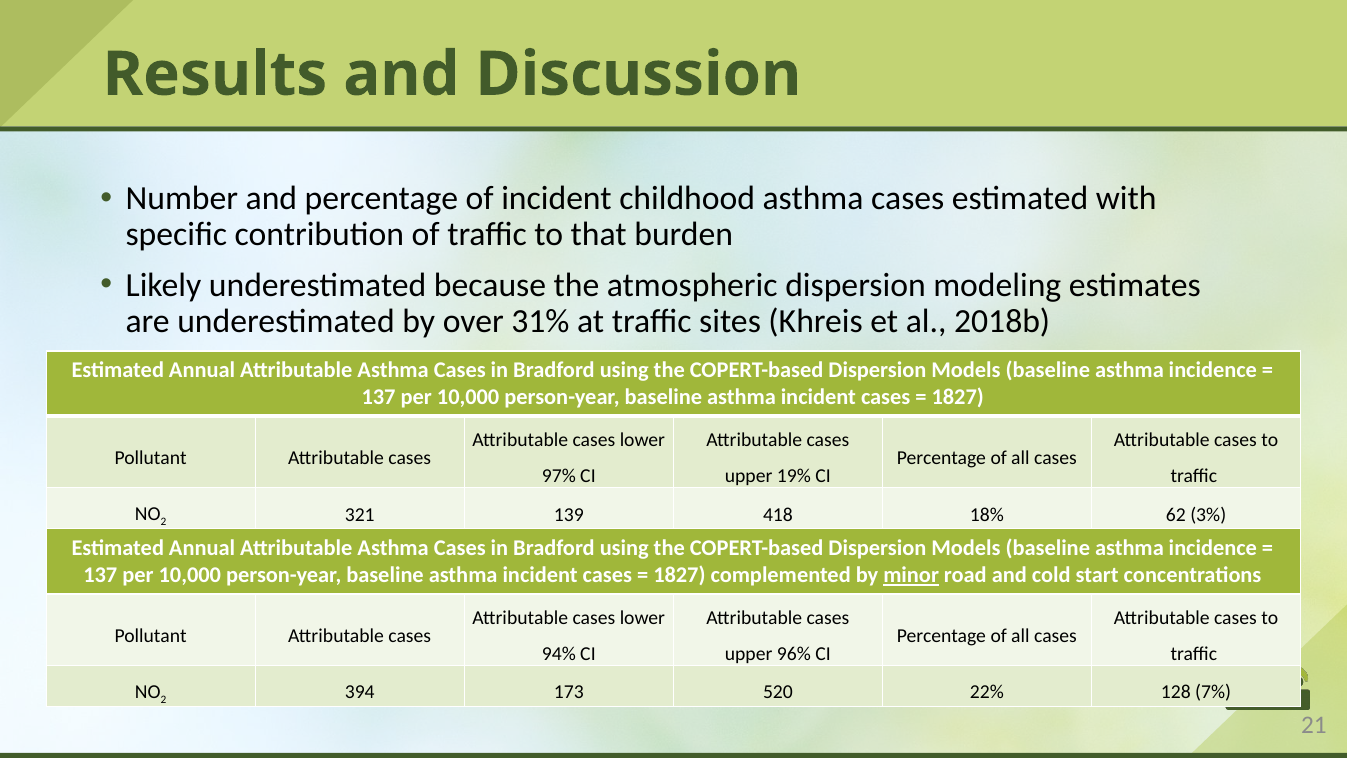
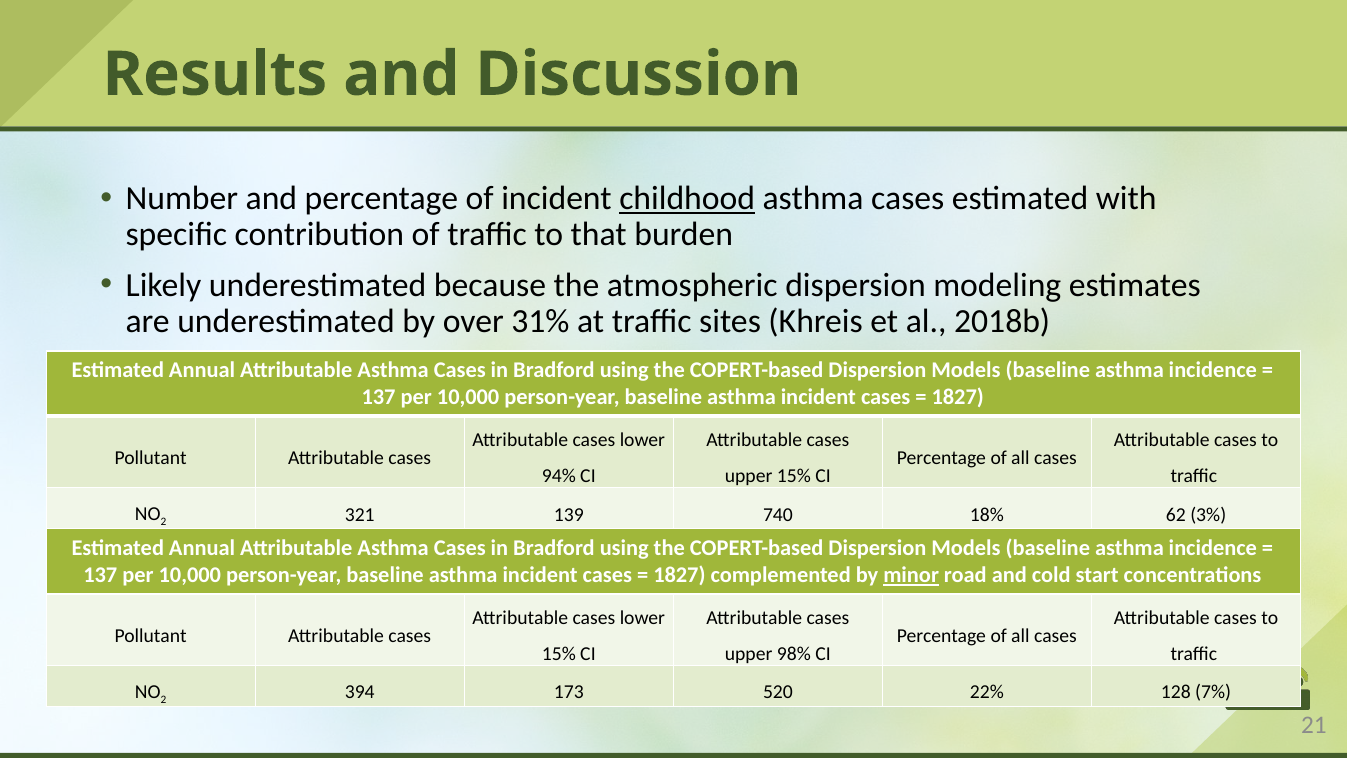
childhood underline: none -> present
97%: 97% -> 94%
upper 19%: 19% -> 15%
418: 418 -> 740
94% at (559, 654): 94% -> 15%
96%: 96% -> 98%
